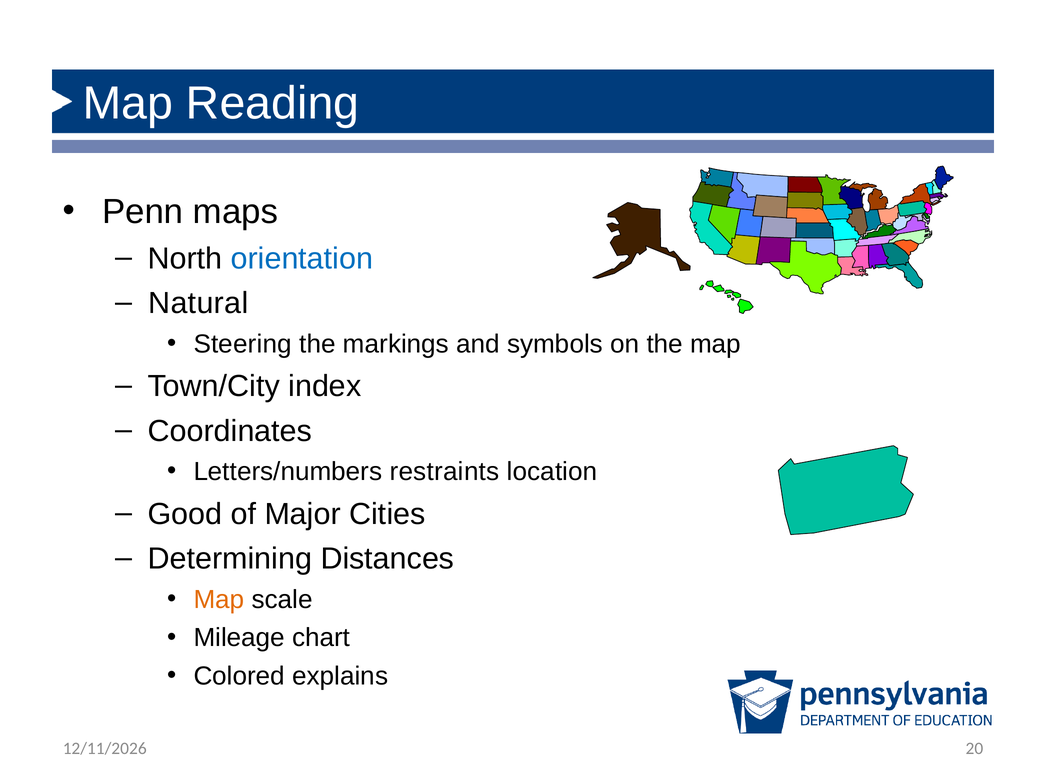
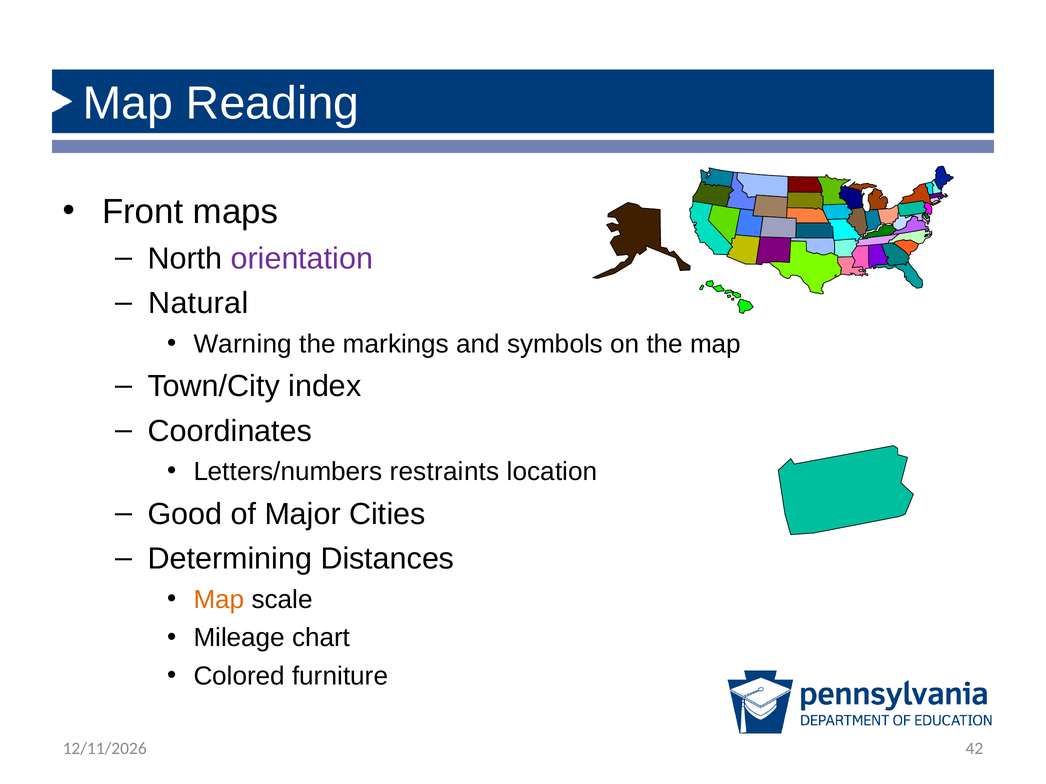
Penn: Penn -> Front
orientation colour: blue -> purple
Steering: Steering -> Warning
explains: explains -> furniture
20: 20 -> 42
